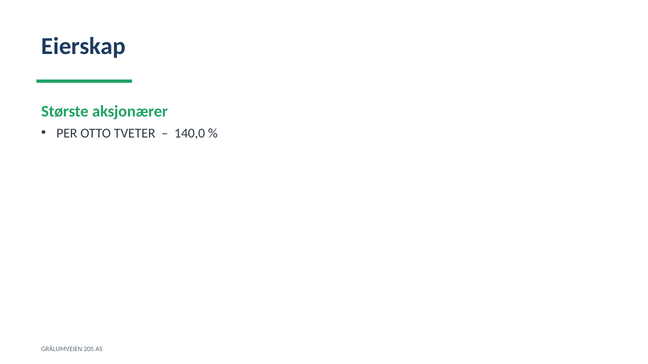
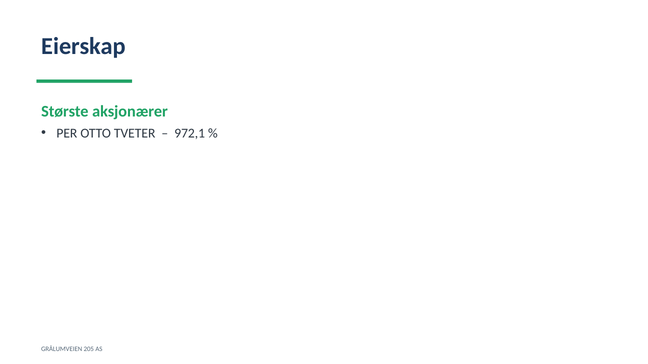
140,0: 140,0 -> 972,1
